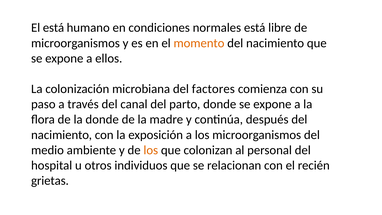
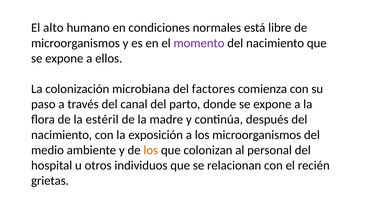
El está: está -> alto
momento colour: orange -> purple
la donde: donde -> estéril
